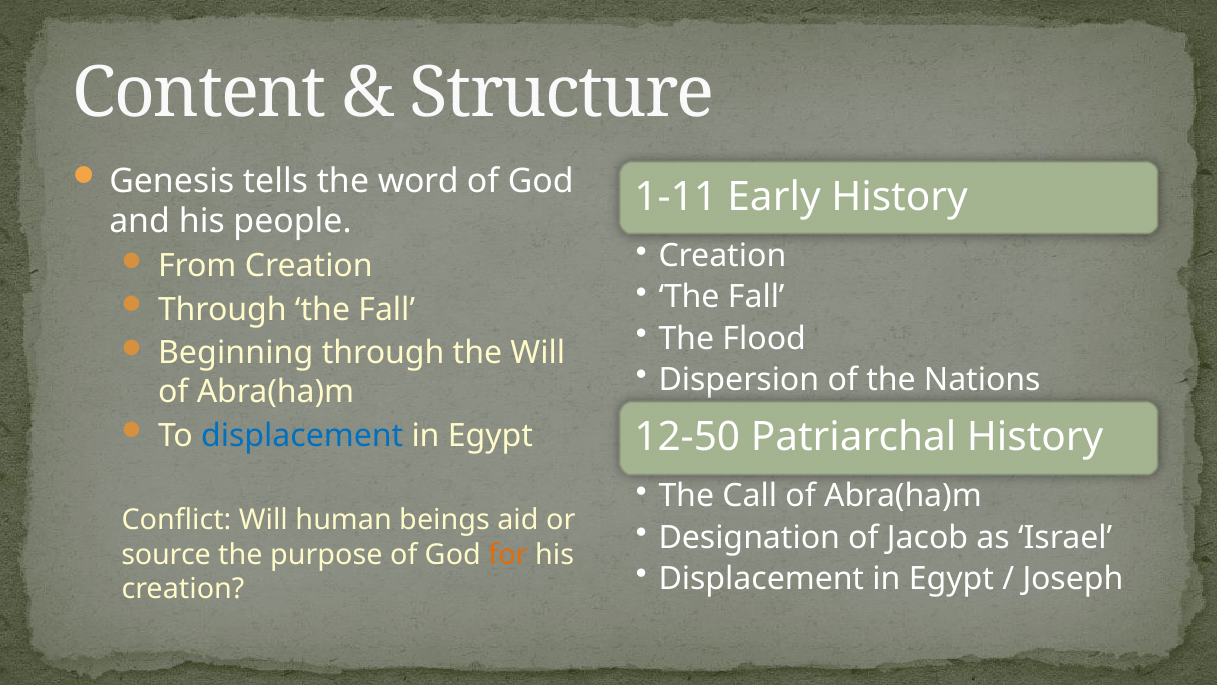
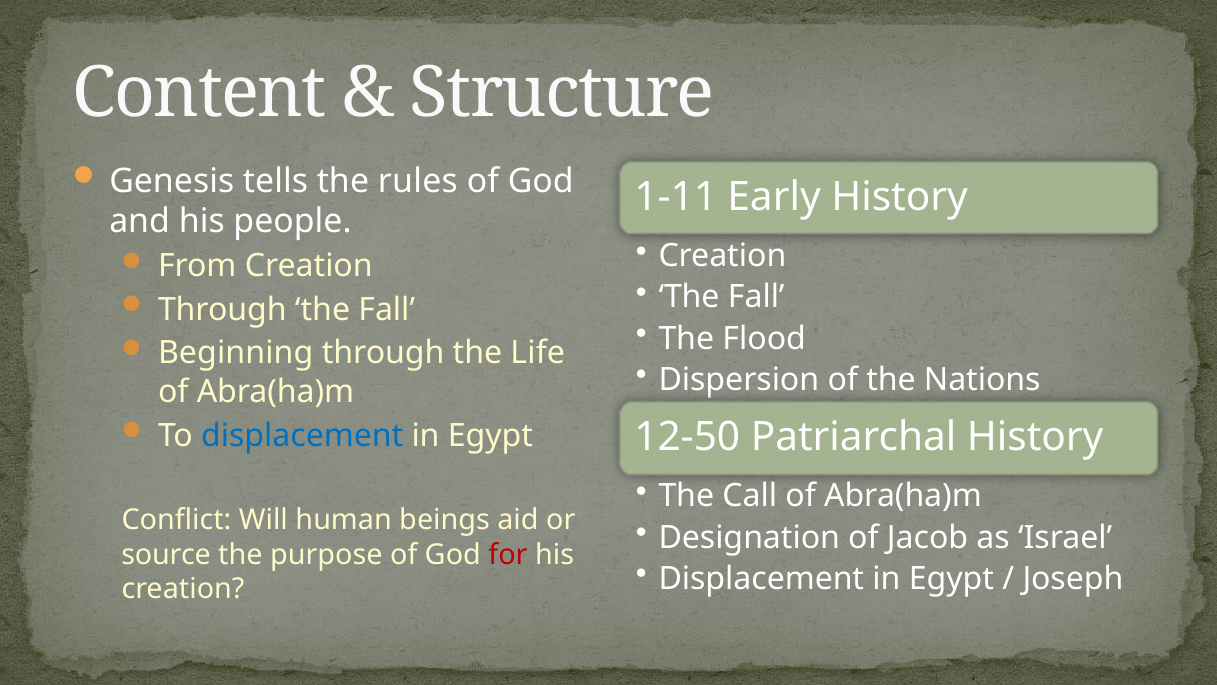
word: word -> rules
the Will: Will -> Life
for colour: orange -> red
